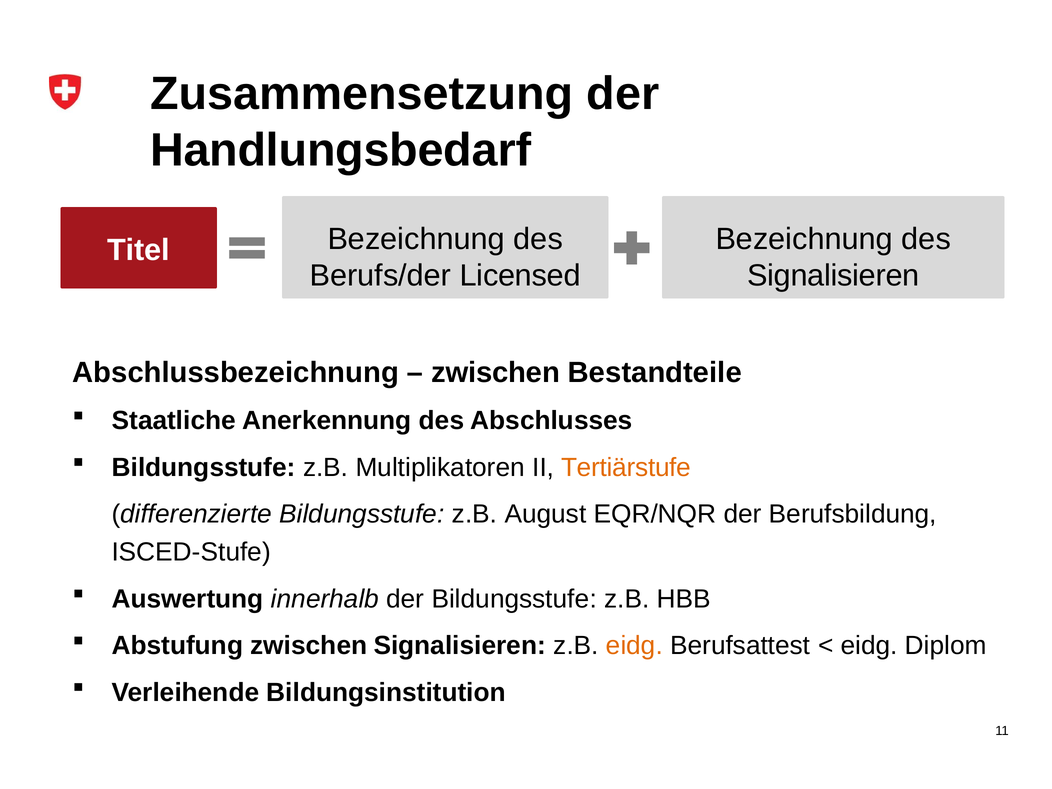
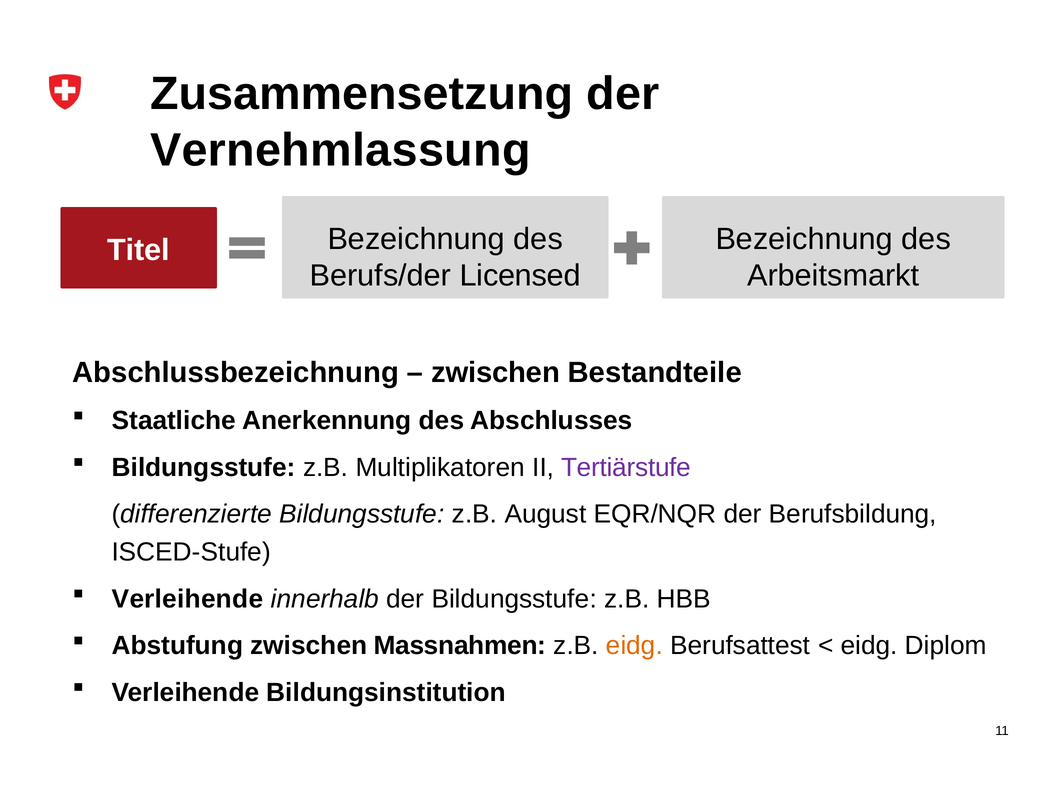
Handlungsbedarf: Handlungsbedarf -> Vernehmlassung
Signalisieren at (833, 276): Signalisieren -> Arbeitsmarkt
Tertiärstufe colour: orange -> purple
Auswertung at (188, 599): Auswertung -> Verleihende
zwischen Signalisieren: Signalisieren -> Massnahmen
